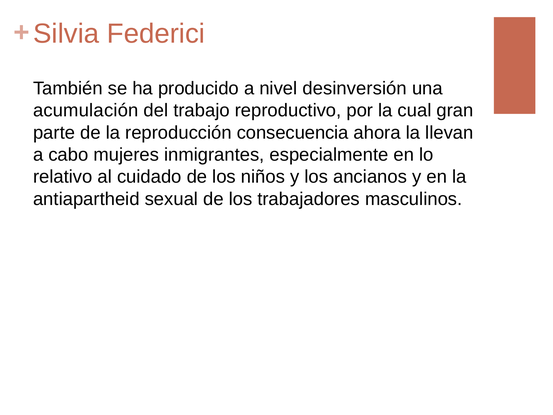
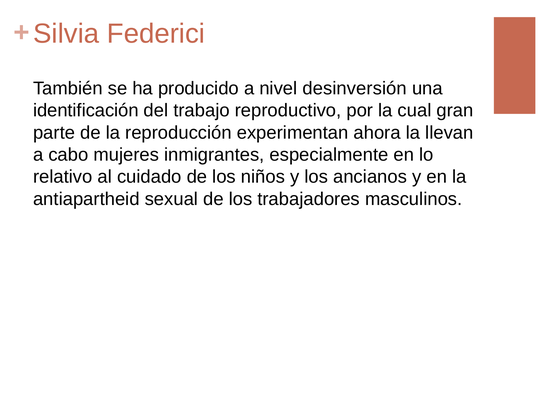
acumulación: acumulación -> identificación
consecuencia: consecuencia -> experimentan
